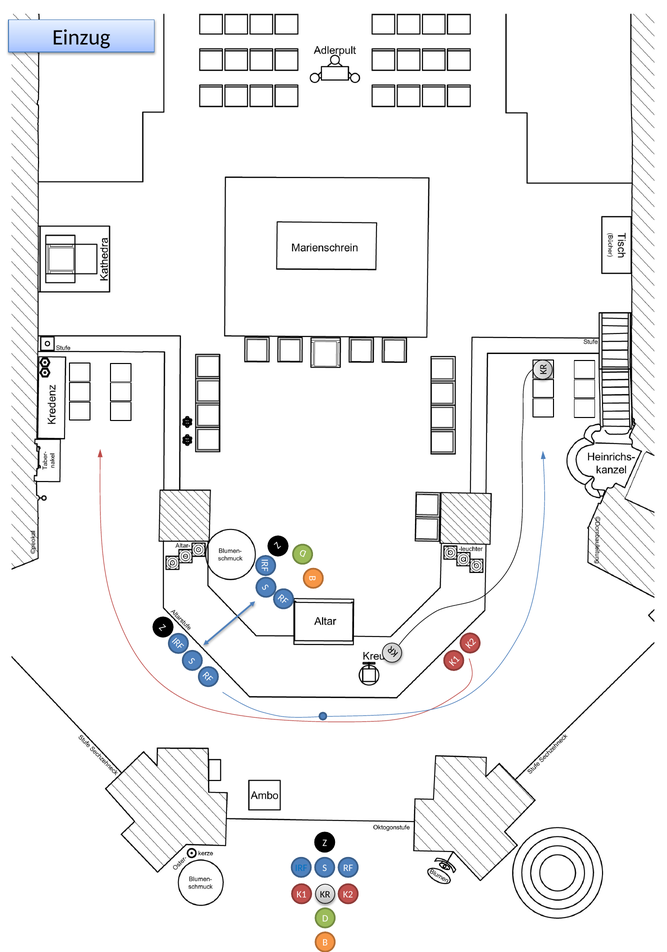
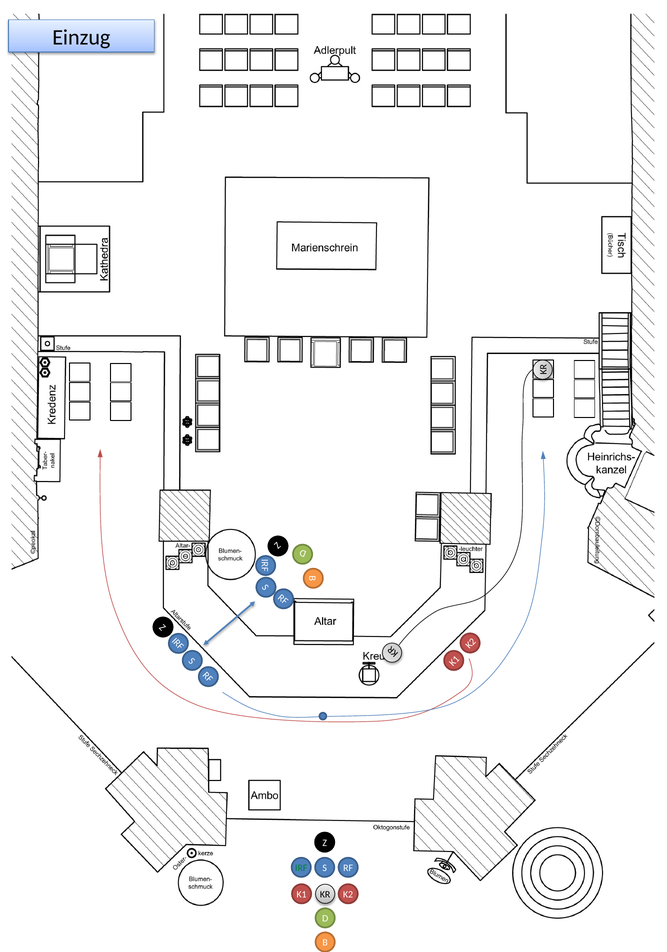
IRF colour: blue -> green
